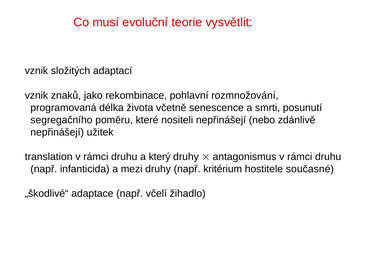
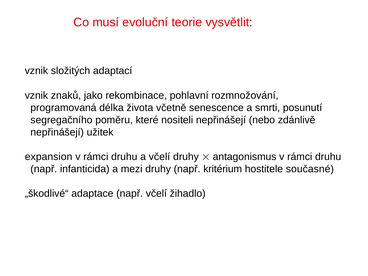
translation: translation -> expansion
a který: který -> včelí
